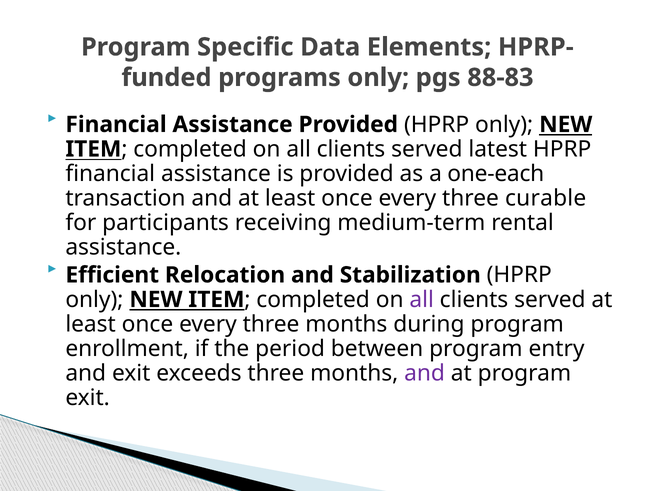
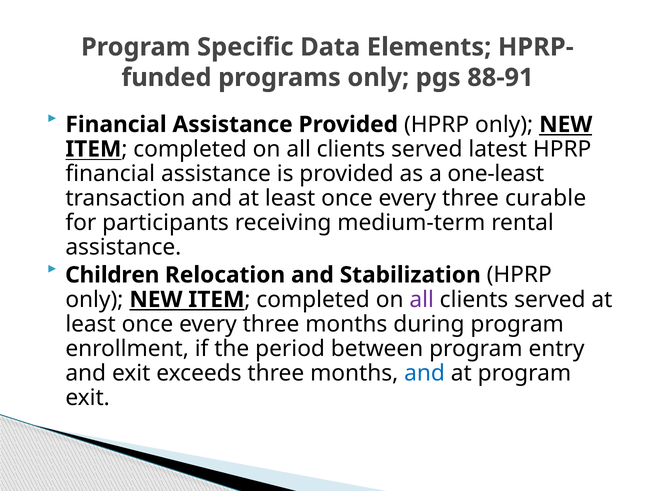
88-83: 88-83 -> 88-91
one-each: one-each -> one-least
Efficient: Efficient -> Children
and at (425, 373) colour: purple -> blue
